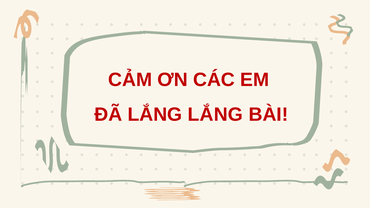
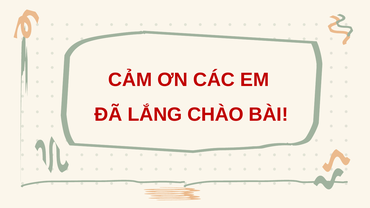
LẮNG LẮNG: LẮNG -> CHÀO
